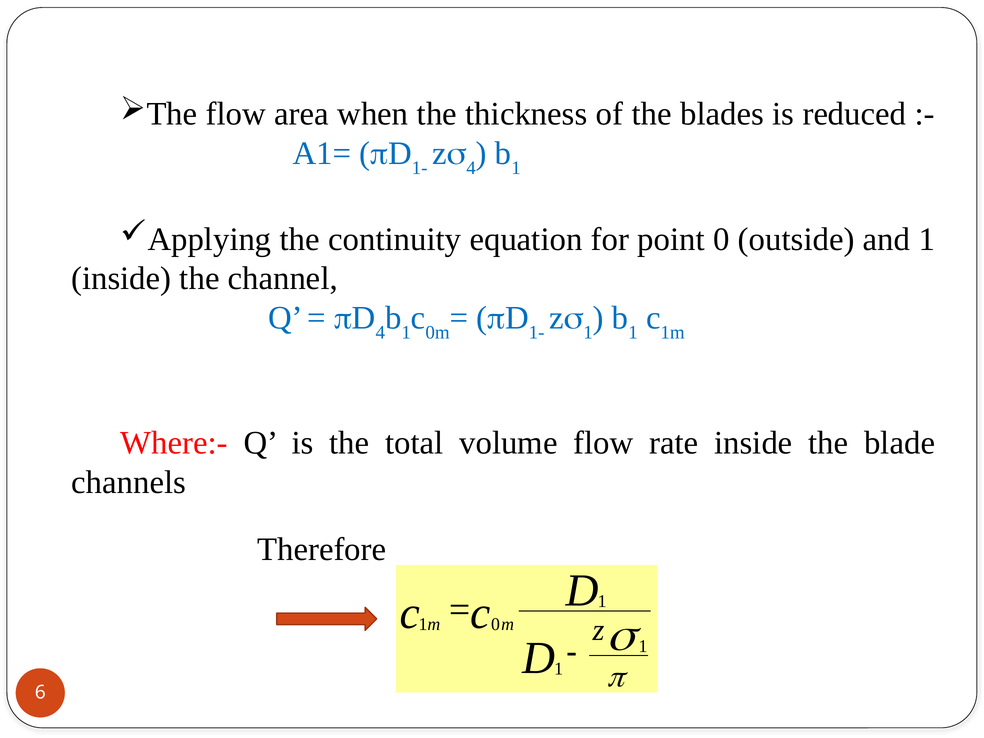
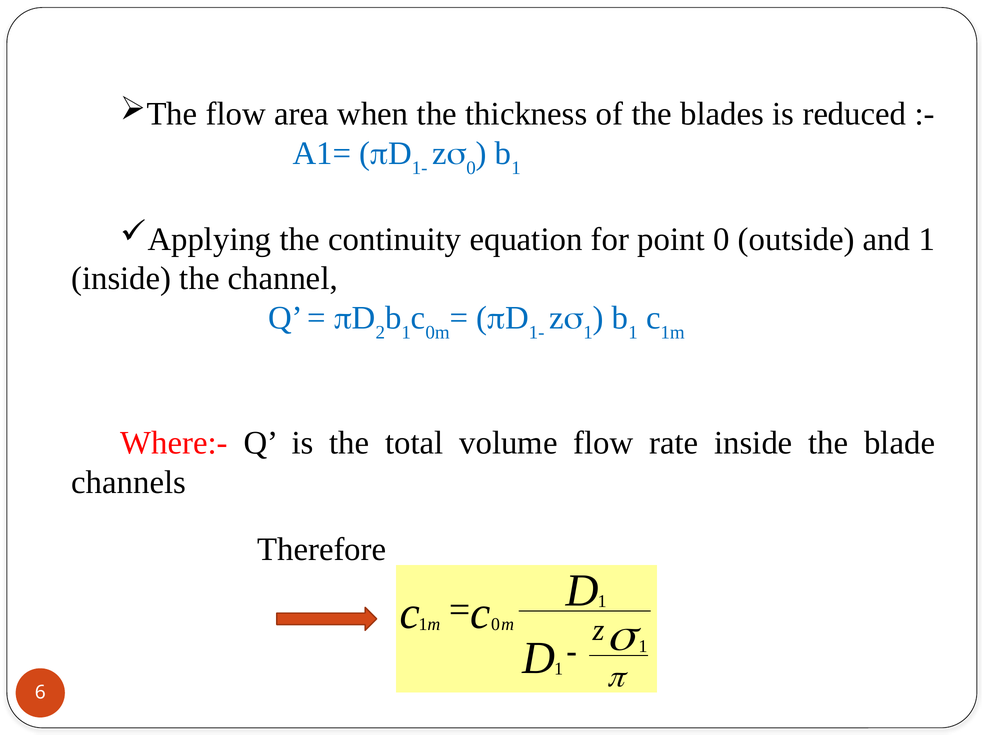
4 at (471, 168): 4 -> 0
4 at (380, 332): 4 -> 2
